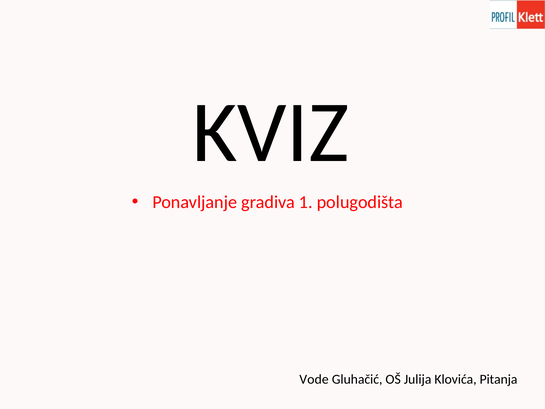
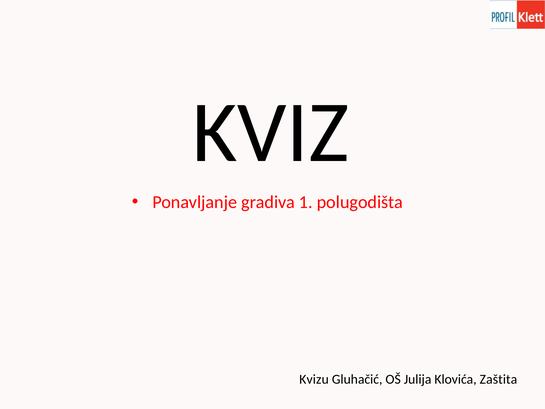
Vode: Vode -> Kvizu
Pitanja: Pitanja -> Zaštita
